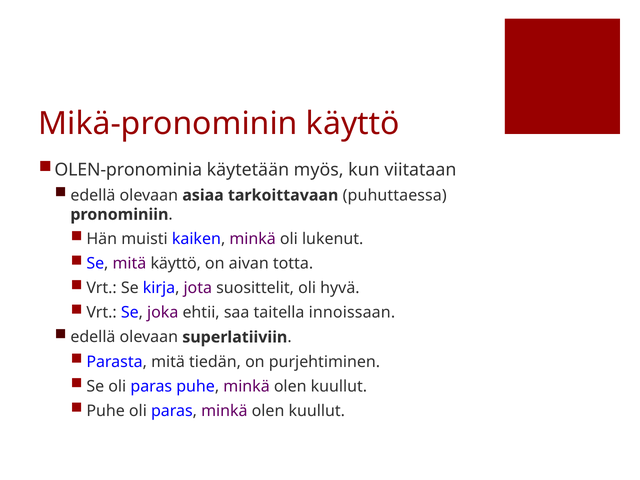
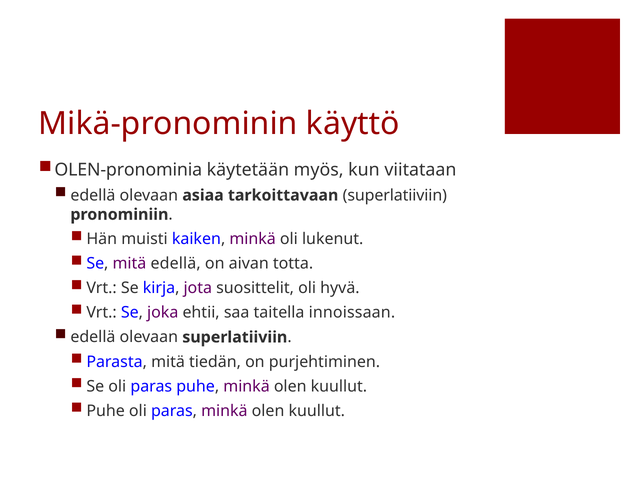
tarkoittavaan puhuttaessa: puhuttaessa -> superlatiiviin
mitä käyttö: käyttö -> edellä
